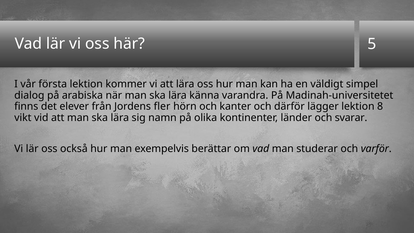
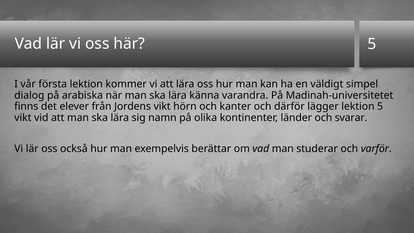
Jordens fler: fler -> vikt
lektion 8: 8 -> 5
